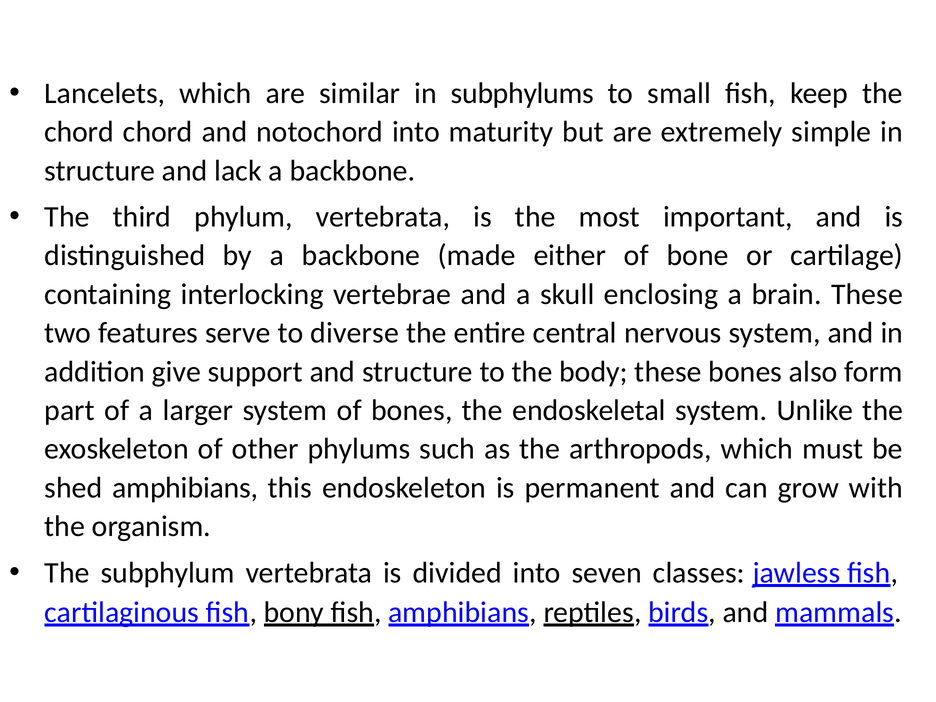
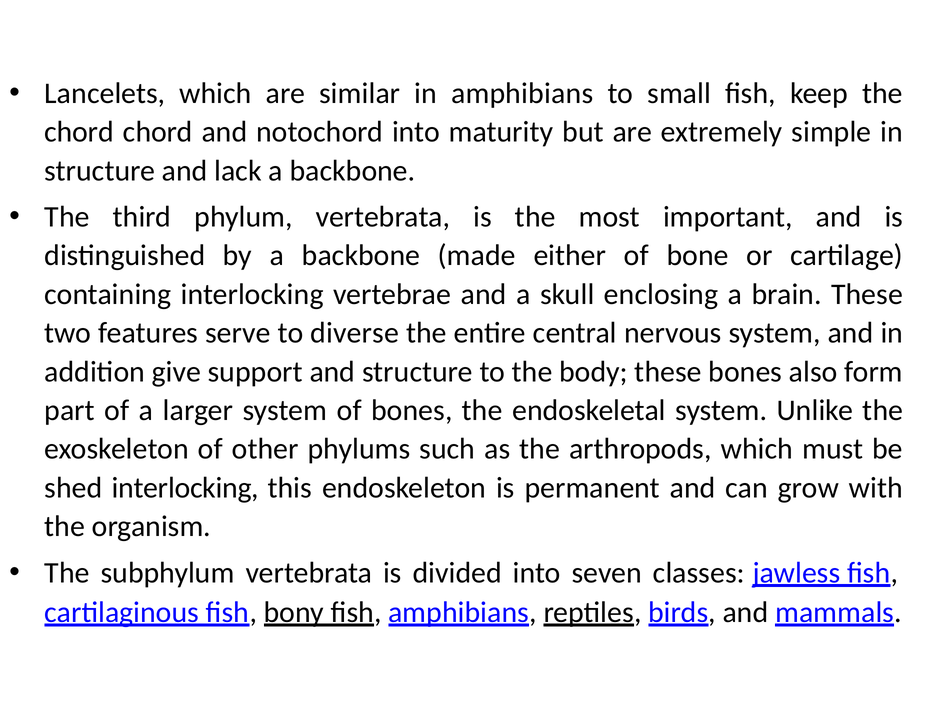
in subphylums: subphylums -> amphibians
shed amphibians: amphibians -> interlocking
